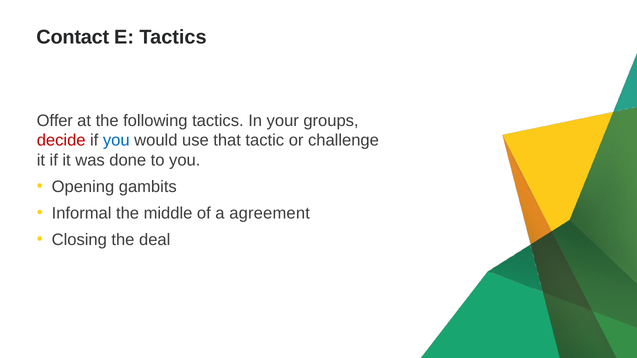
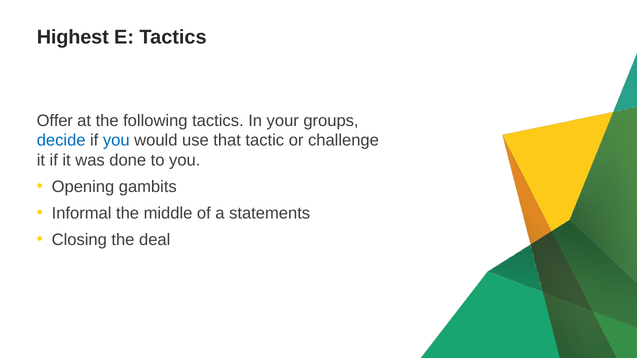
Contact: Contact -> Highest
decide colour: red -> blue
agreement: agreement -> statements
